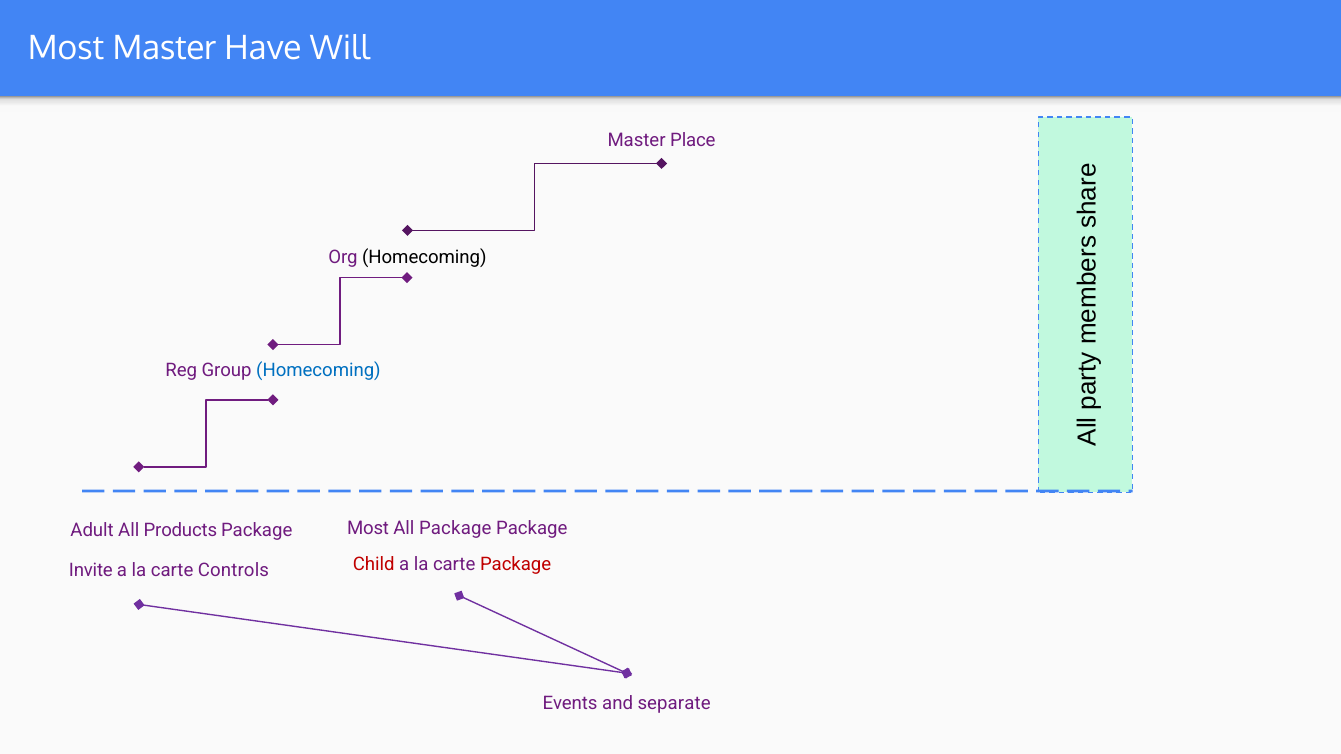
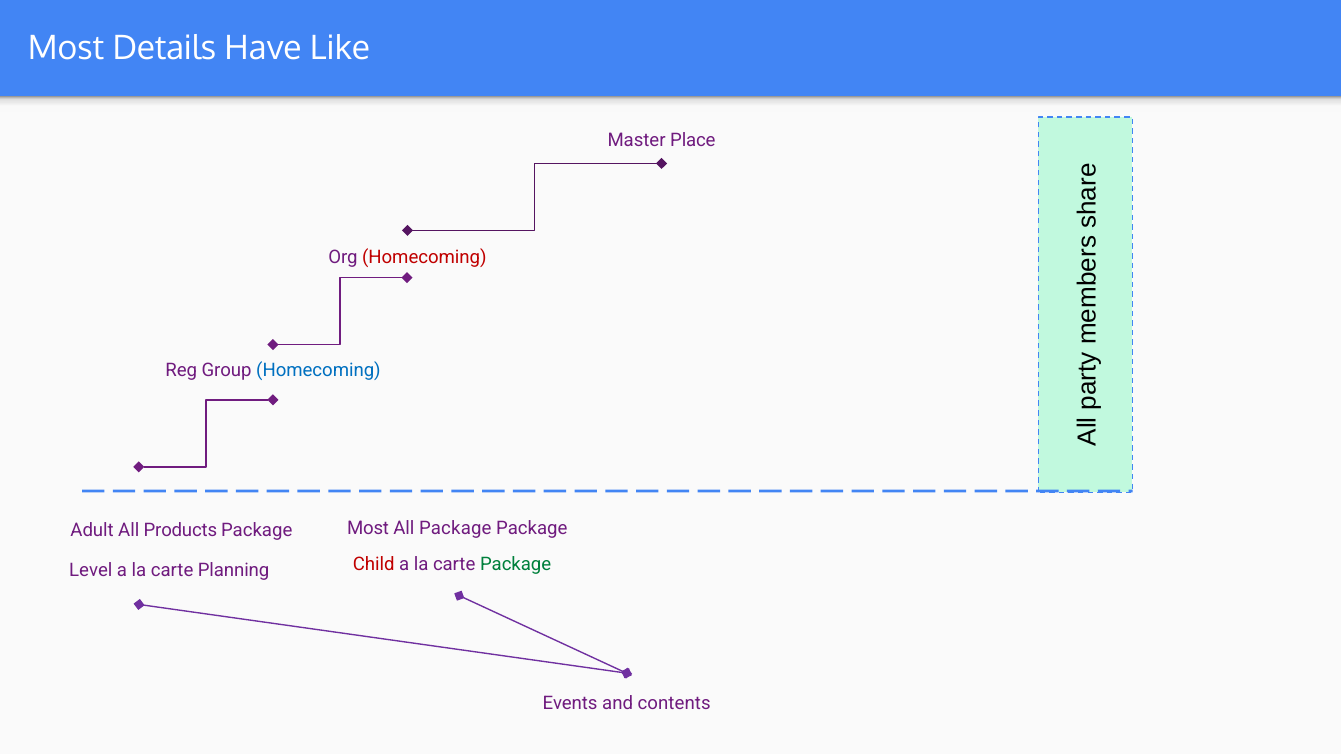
Most Master: Master -> Details
Will: Will -> Like
Homecoming at (424, 258) colour: black -> red
Package at (516, 565) colour: red -> green
Invite: Invite -> Level
Controls: Controls -> Planning
separate: separate -> contents
